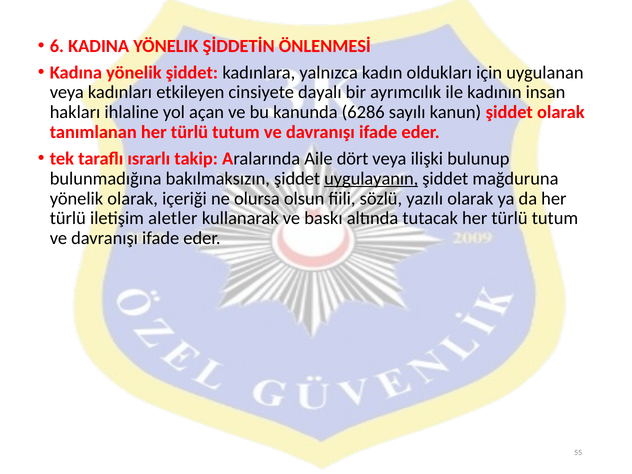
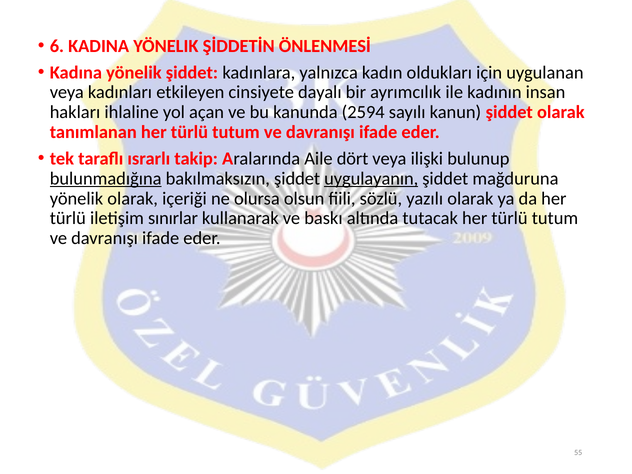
6286: 6286 -> 2594
bulunmadığına underline: none -> present
aletler: aletler -> sınırlar
